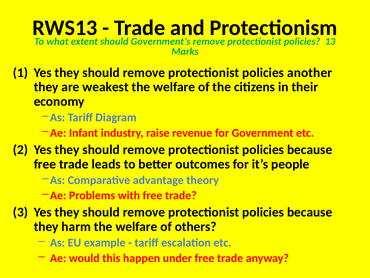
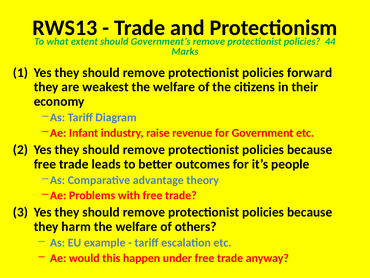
13: 13 -> 44
another: another -> forward
